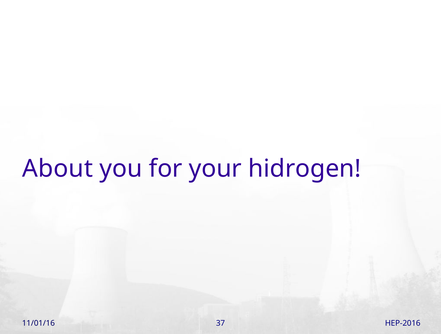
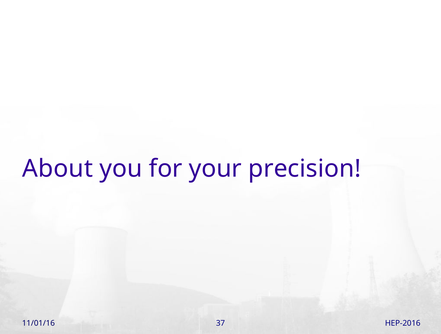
hidrogen: hidrogen -> precision
